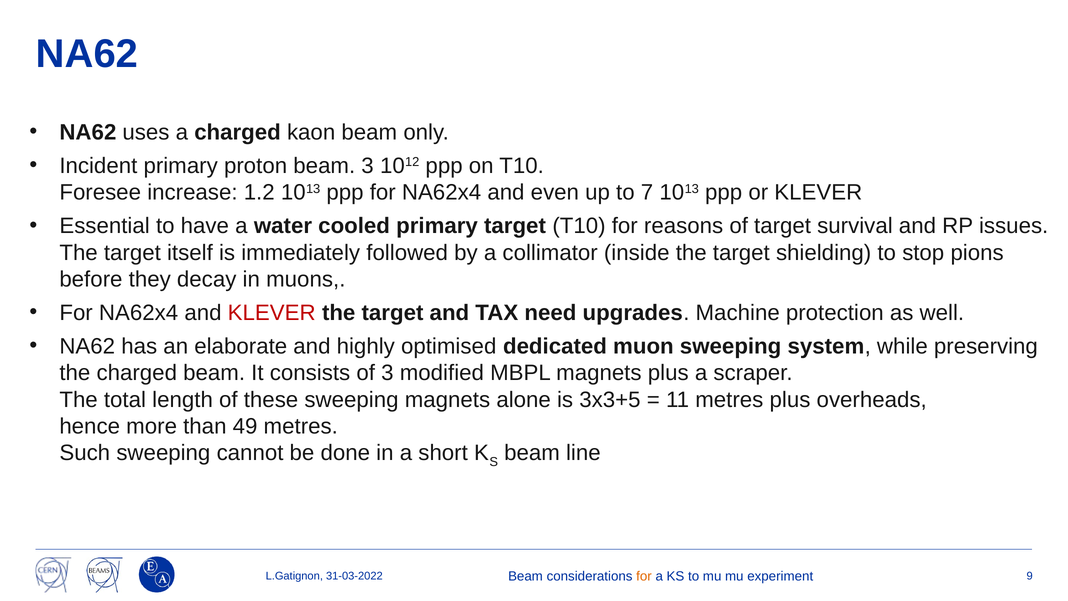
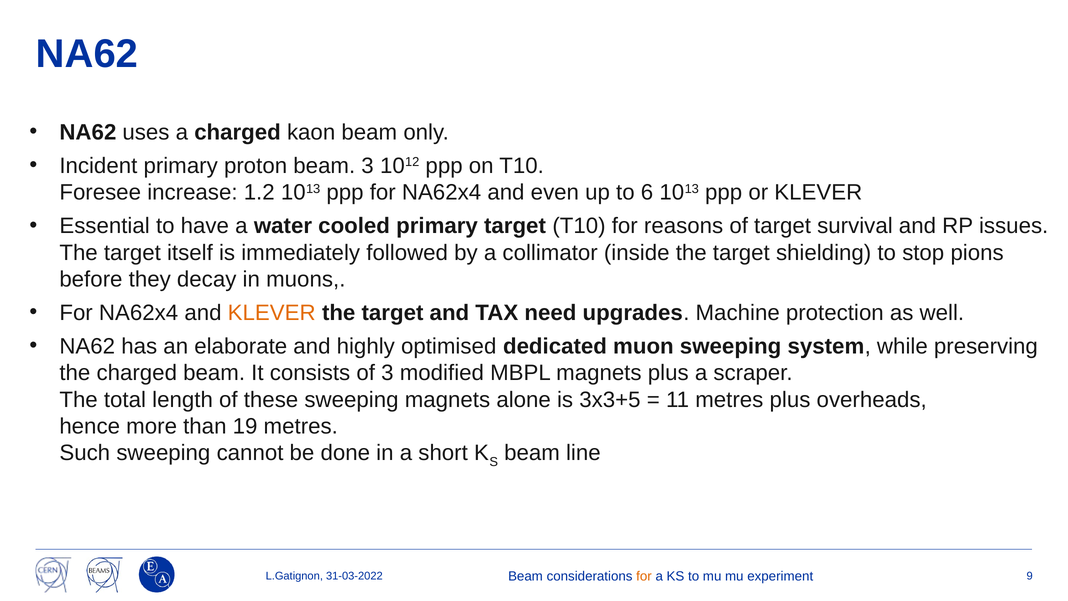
7: 7 -> 6
KLEVER at (272, 313) colour: red -> orange
49: 49 -> 19
